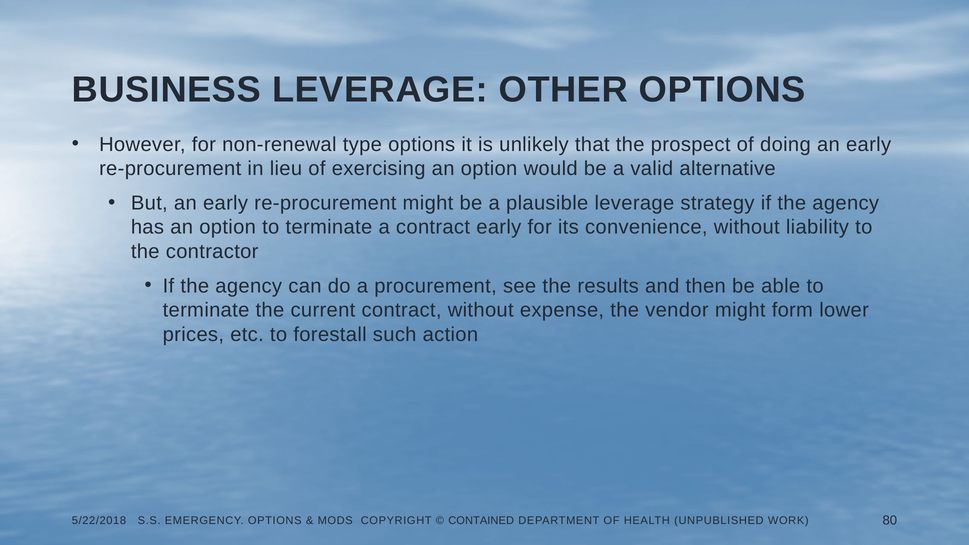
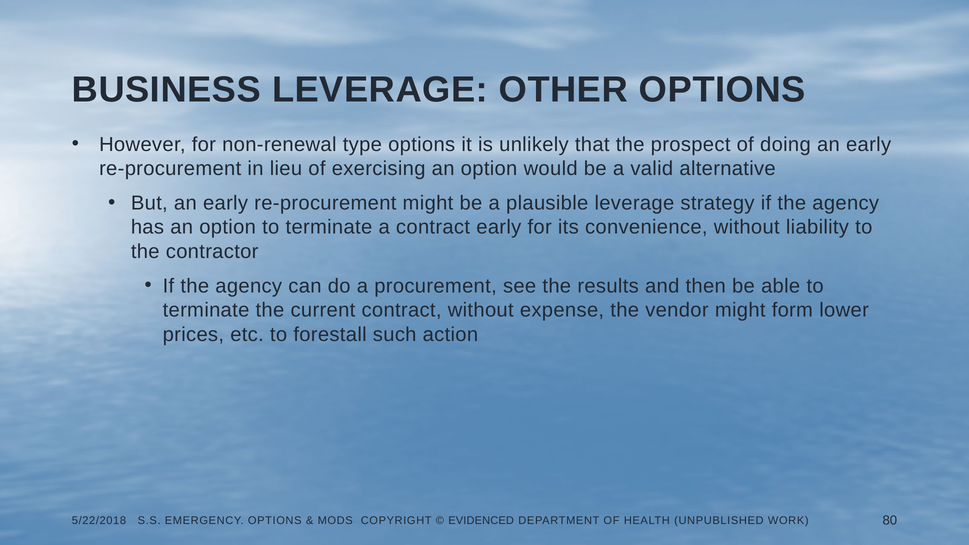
CONTAINED: CONTAINED -> EVIDENCED
